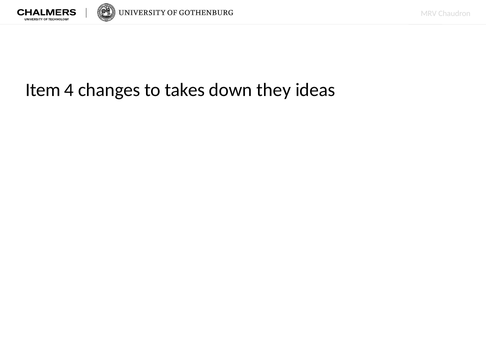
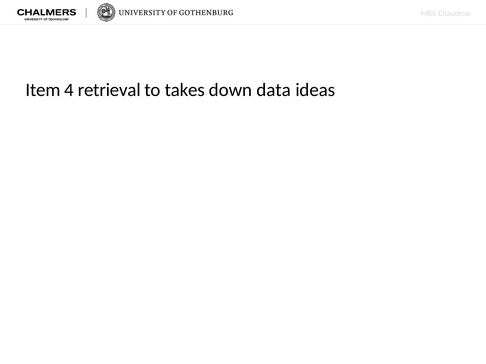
changes: changes -> retrieval
they: they -> data
